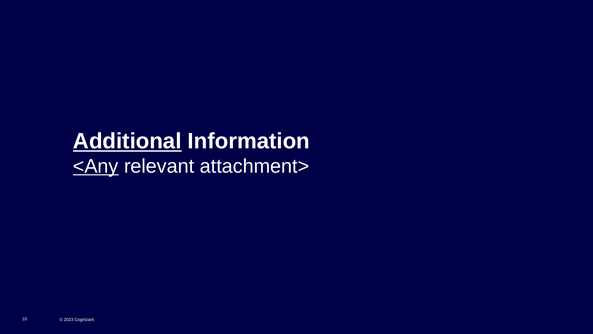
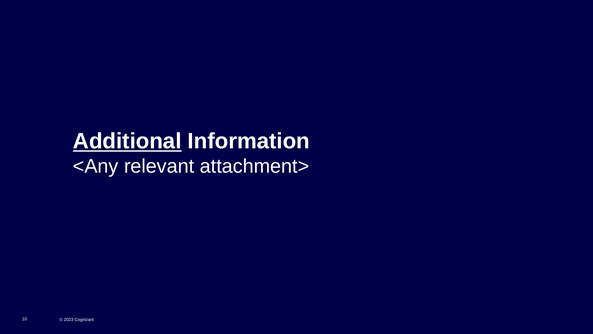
<Any underline: present -> none
